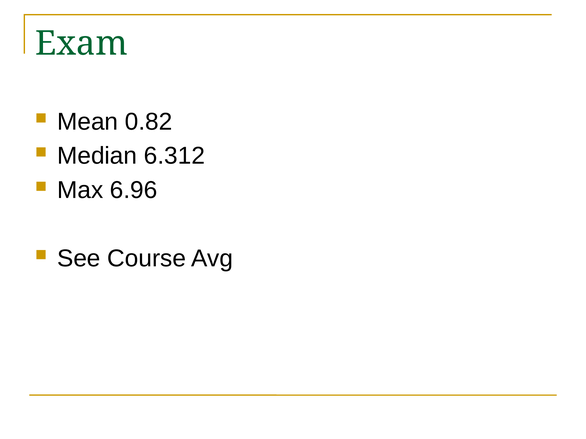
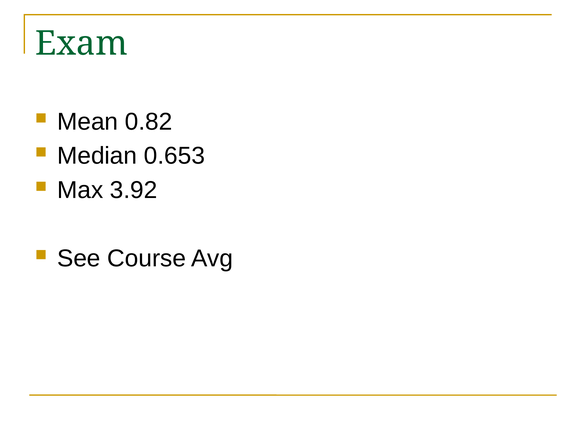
6.312: 6.312 -> 0.653
6.96: 6.96 -> 3.92
